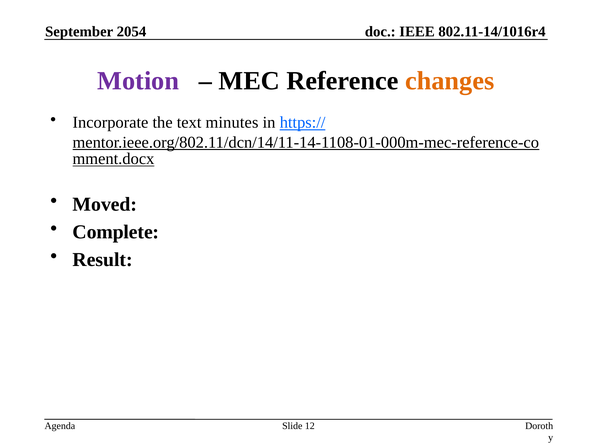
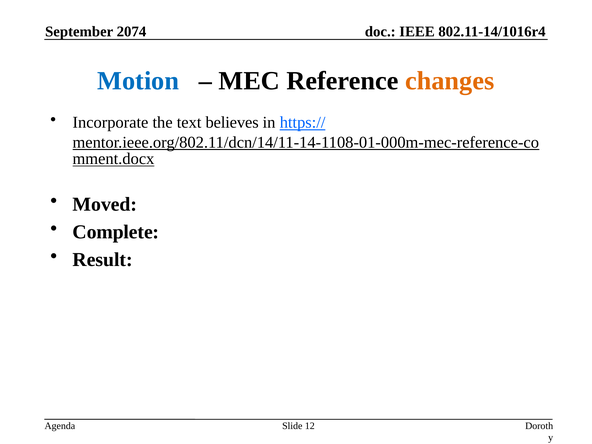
2054: 2054 -> 2074
Motion colour: purple -> blue
minutes: minutes -> believes
